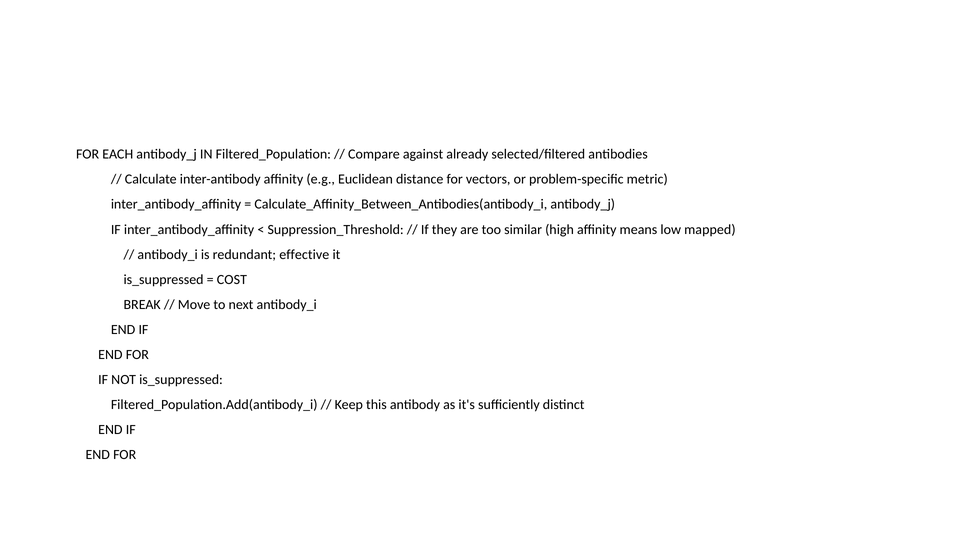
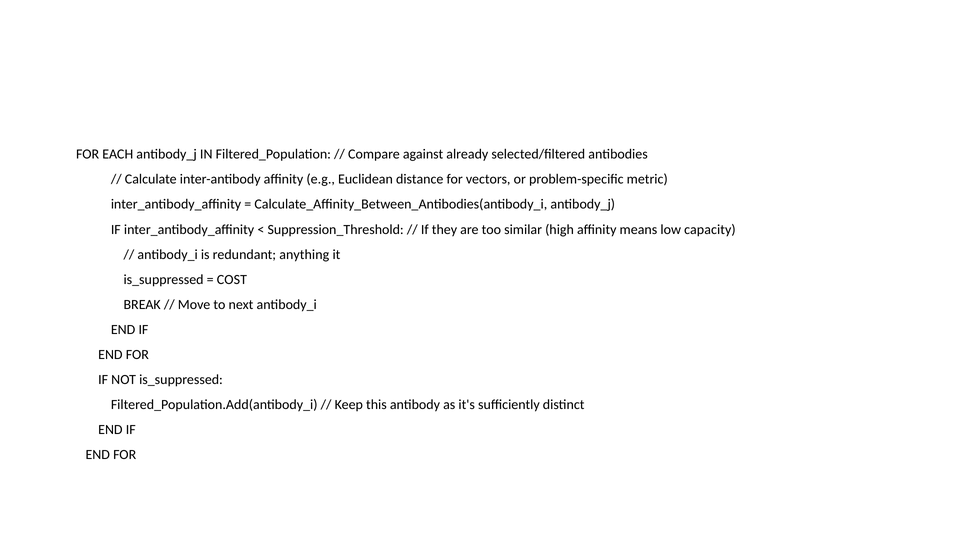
mapped: mapped -> capacity
effective: effective -> anything
